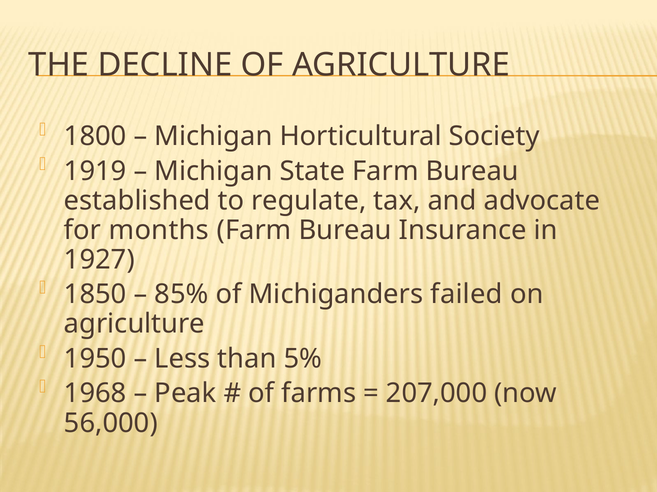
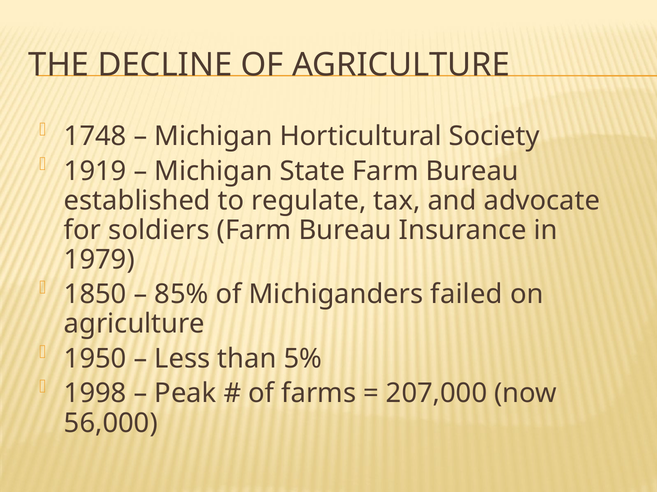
1800: 1800 -> 1748
months: months -> soldiers
1927: 1927 -> 1979
1968: 1968 -> 1998
